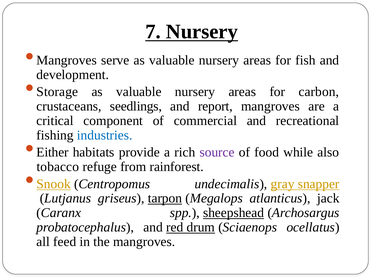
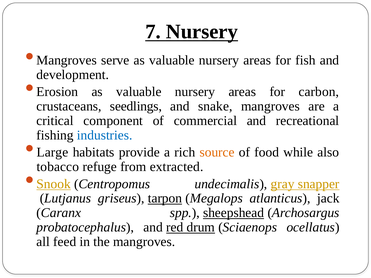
Storage: Storage -> Erosion
report: report -> snake
Either: Either -> Large
source colour: purple -> orange
rainforest: rainforest -> extracted
